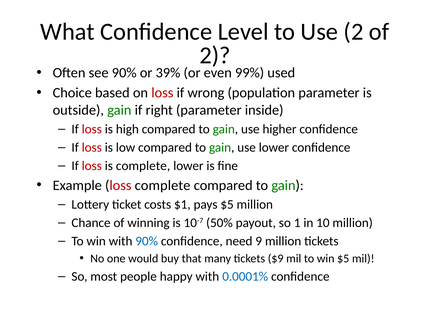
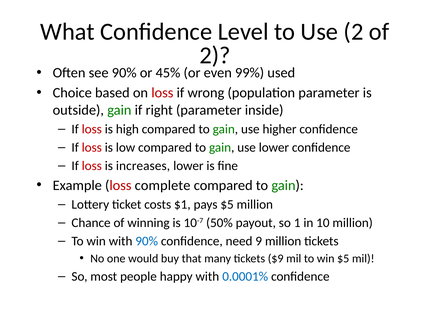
39%: 39% -> 45%
is complete: complete -> increases
